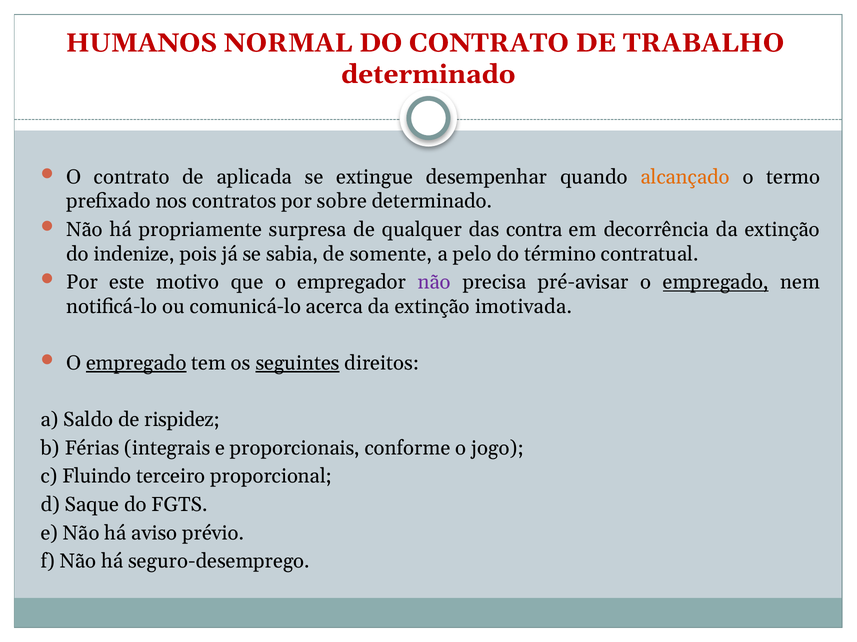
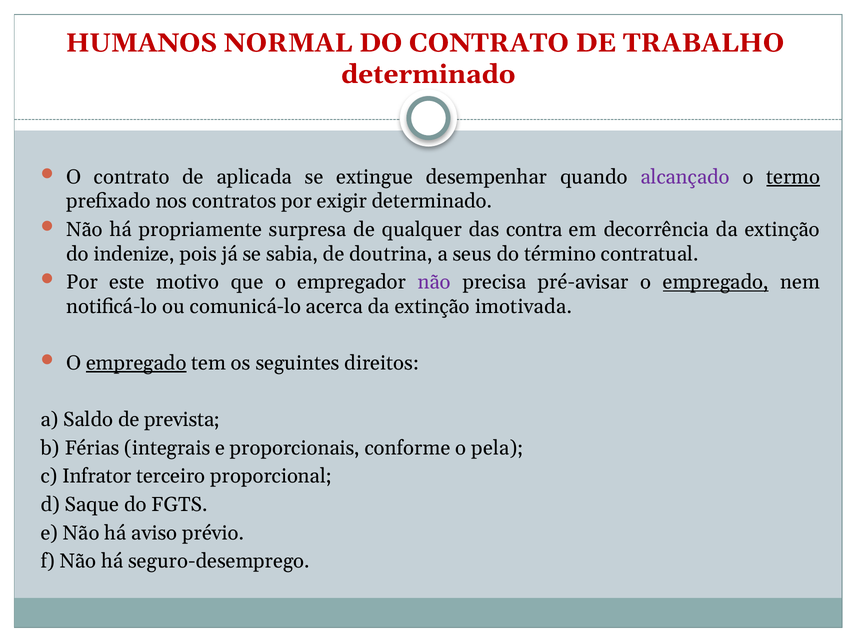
alcançado colour: orange -> purple
termo underline: none -> present
sobre: sobre -> exigir
somente: somente -> doutrina
pelo: pelo -> seus
seguintes underline: present -> none
rispidez: rispidez -> prevista
jogo: jogo -> pela
Fluindo: Fluindo -> Infrator
